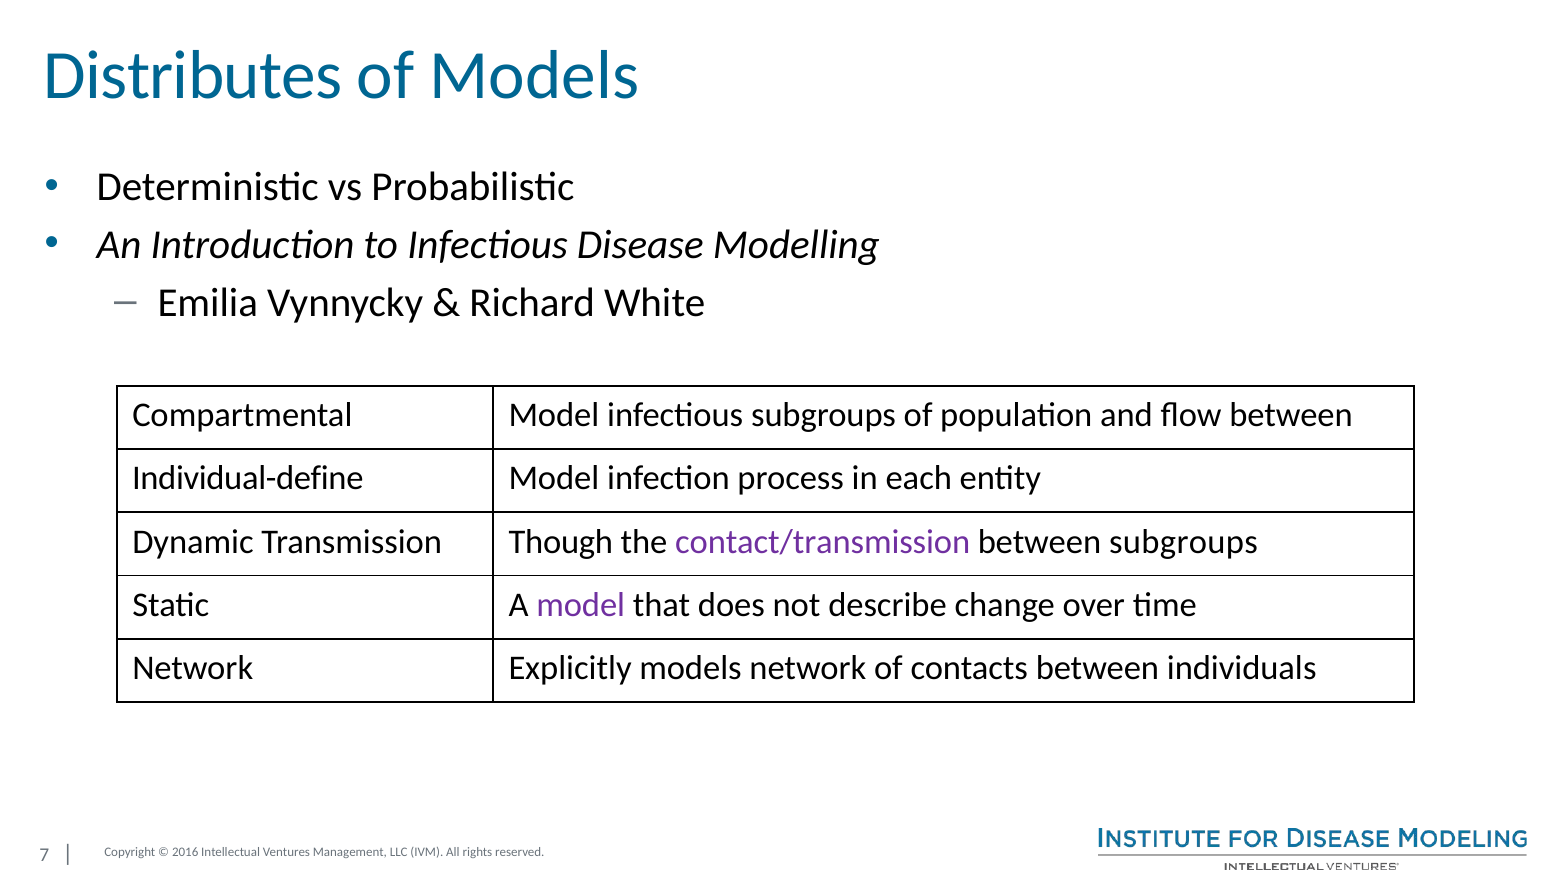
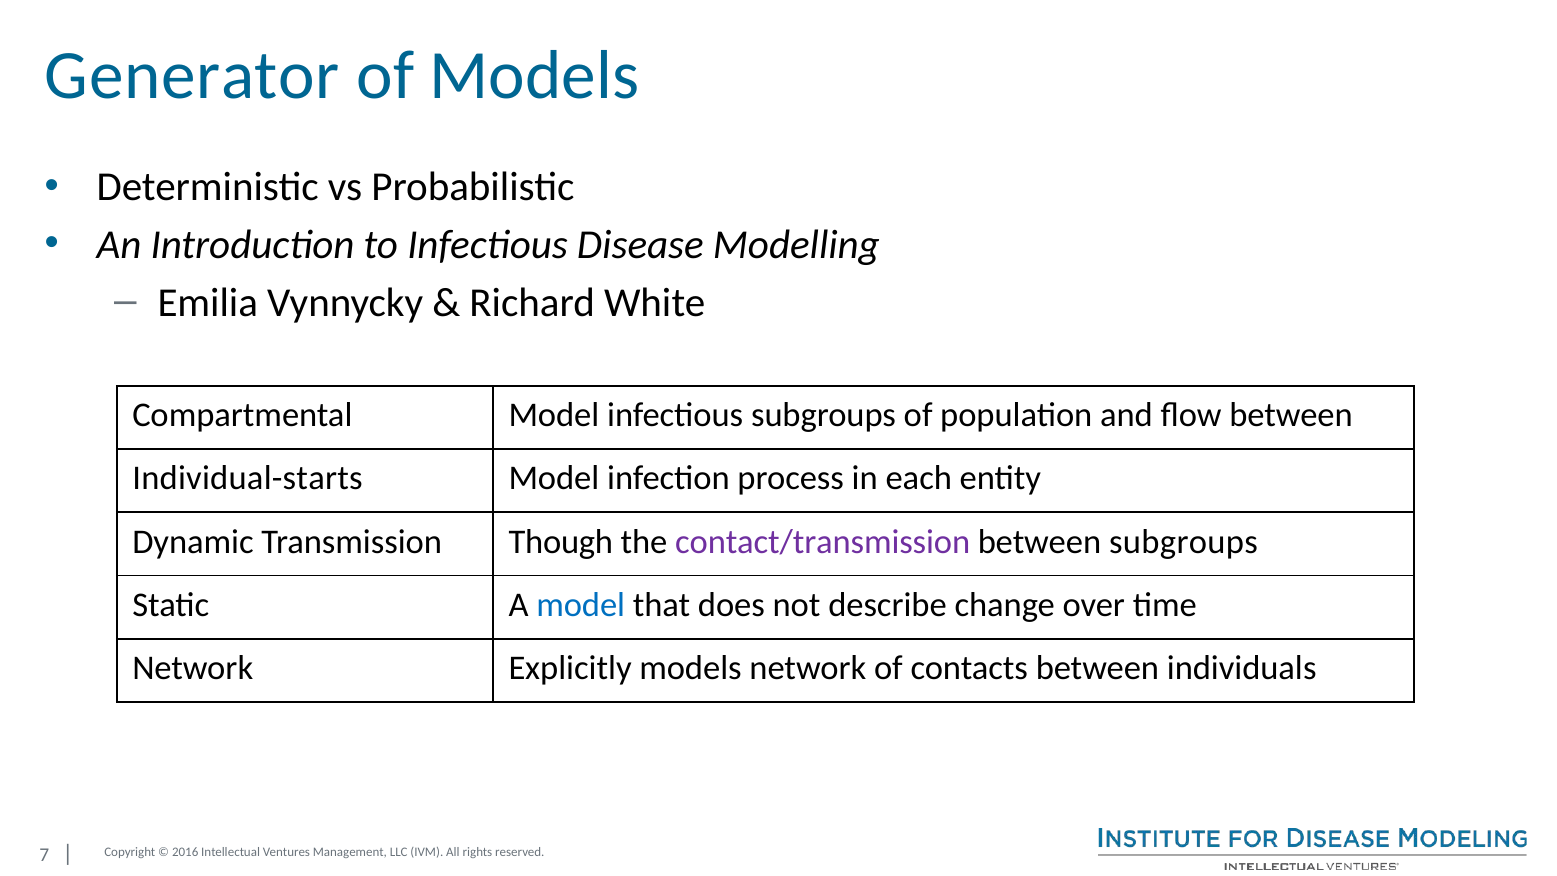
Distributes: Distributes -> Generator
Individual-define: Individual-define -> Individual-starts
model at (581, 605) colour: purple -> blue
